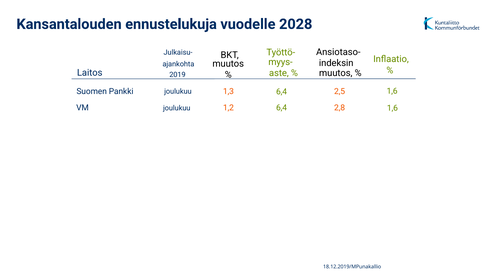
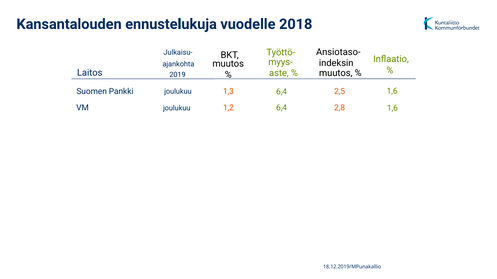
2028: 2028 -> 2018
